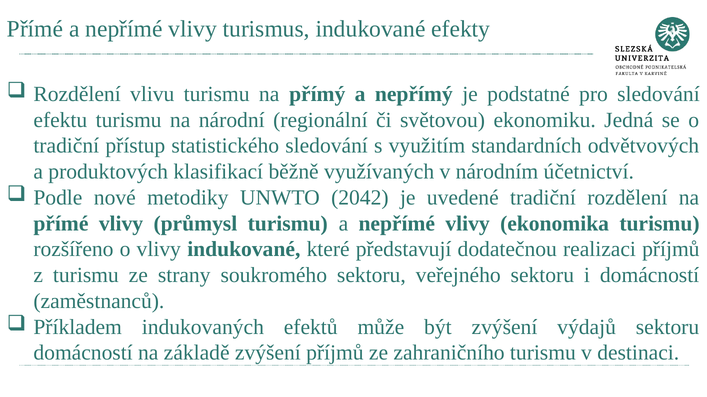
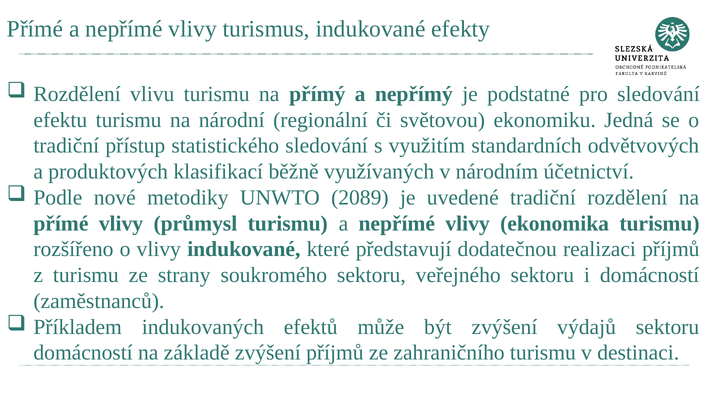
2042: 2042 -> 2089
